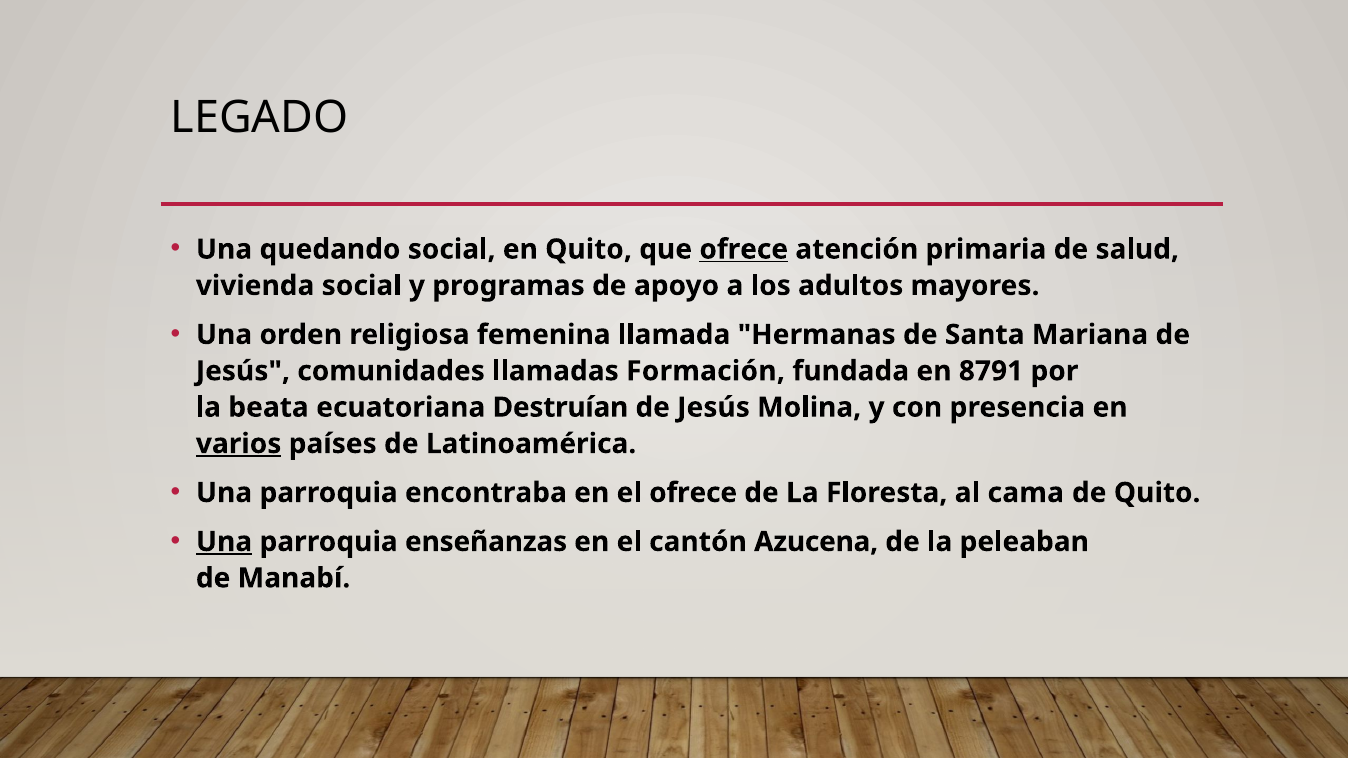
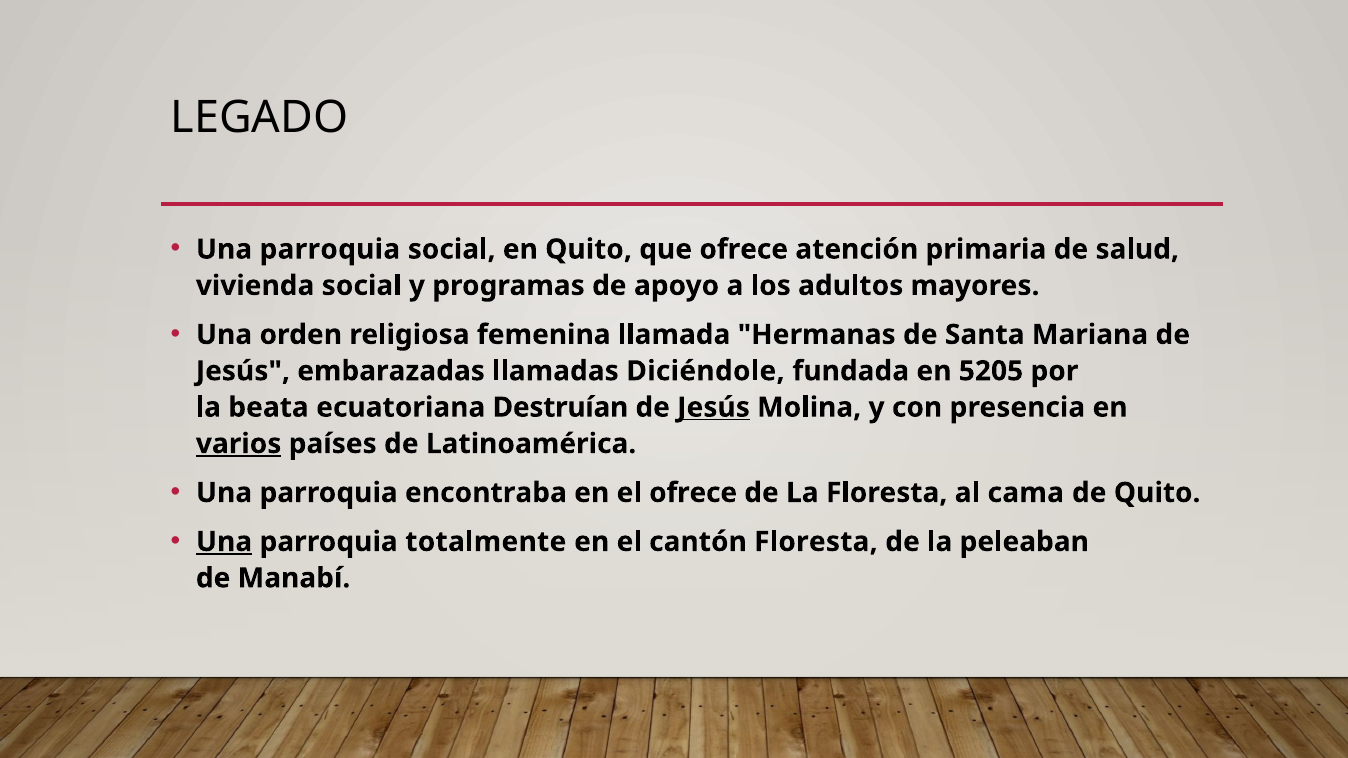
quedando at (330, 249): quedando -> parroquia
ofrece at (744, 249) underline: present -> none
comunidades: comunidades -> embarazadas
Formación: Formación -> Diciéndole
8791: 8791 -> 5205
Jesús at (714, 408) underline: none -> present
enseñanzas: enseñanzas -> totalmente
cantón Azucena: Azucena -> Floresta
